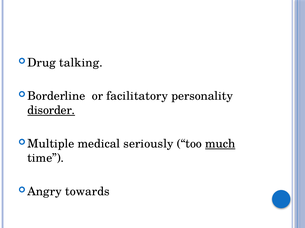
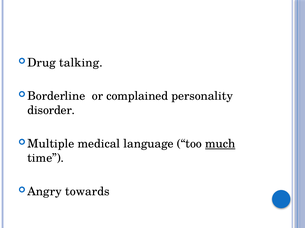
facilitatory: facilitatory -> complained
disorder underline: present -> none
seriously: seriously -> language
